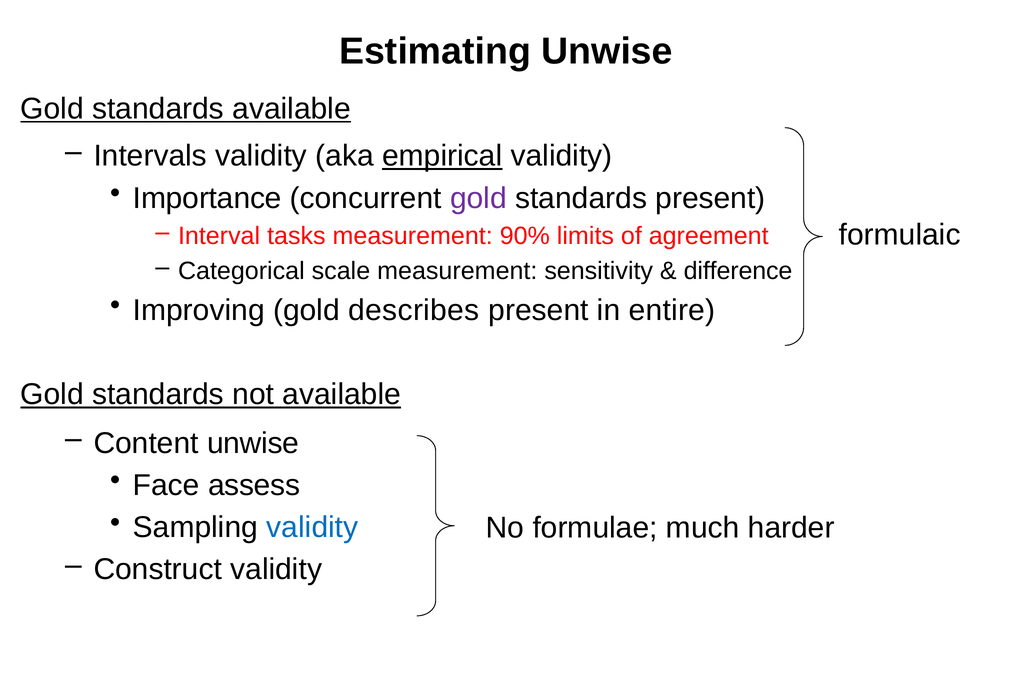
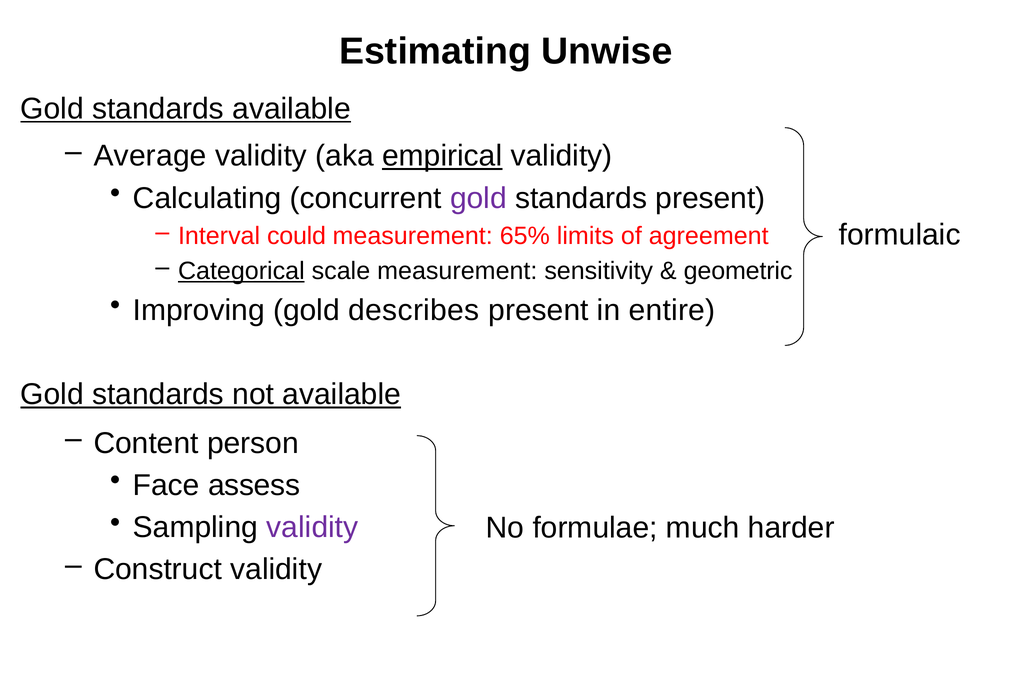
Intervals: Intervals -> Average
Importance: Importance -> Calculating
tasks: tasks -> could
90%: 90% -> 65%
Categorical underline: none -> present
difference: difference -> geometric
Content unwise: unwise -> person
validity at (312, 528) colour: blue -> purple
